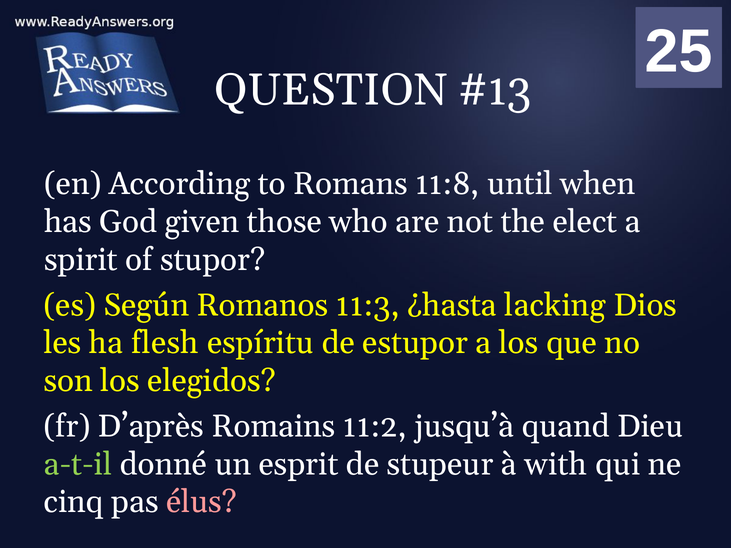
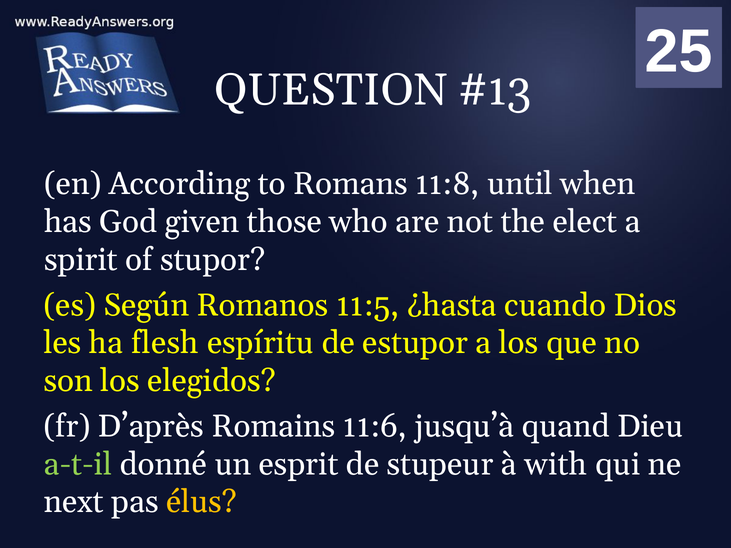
11:3: 11:3 -> 11:5
lacking: lacking -> cuando
11:2: 11:2 -> 11:6
cinq: cinq -> next
élus colour: pink -> yellow
